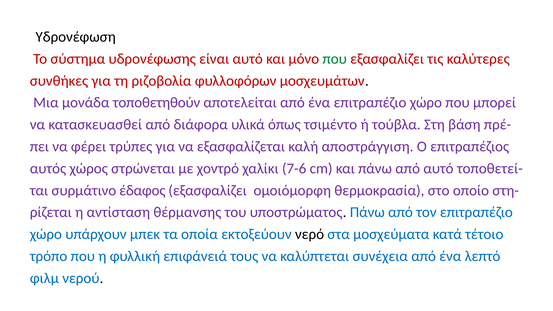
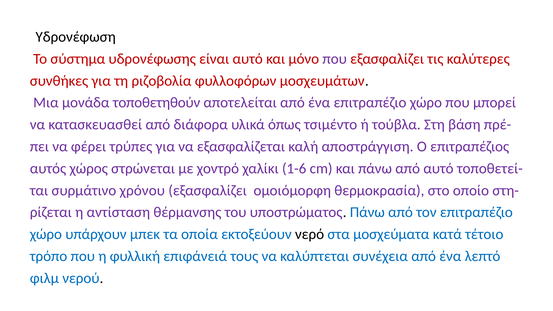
που at (335, 59) colour: green -> purple
7-6: 7-6 -> 1-6
έδαφος: έδαφος -> χρόνου
